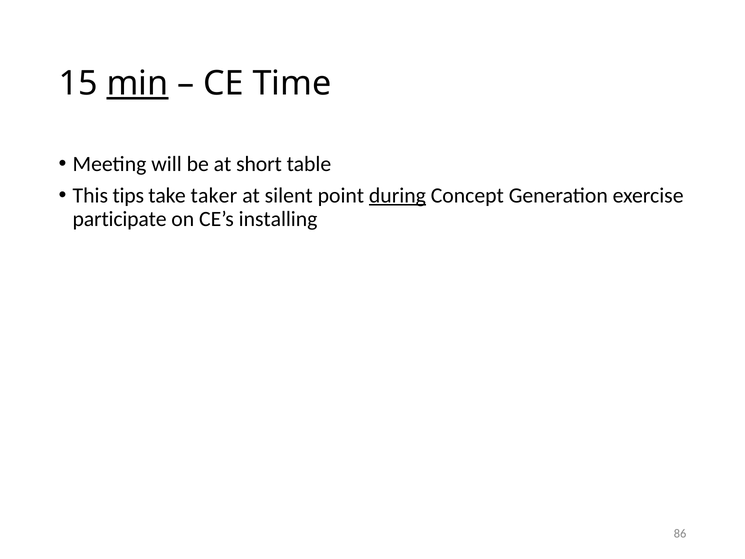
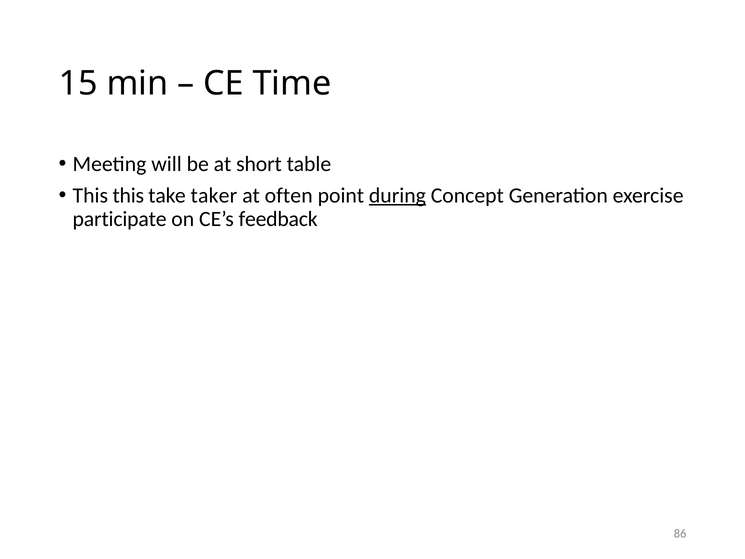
min underline: present -> none
This tips: tips -> this
silent: silent -> often
installing: installing -> feedback
